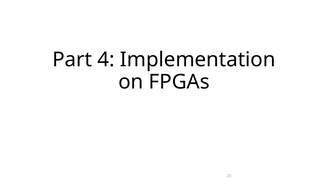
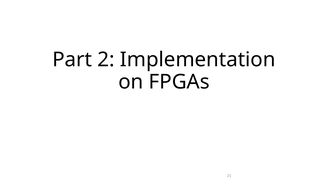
4: 4 -> 2
